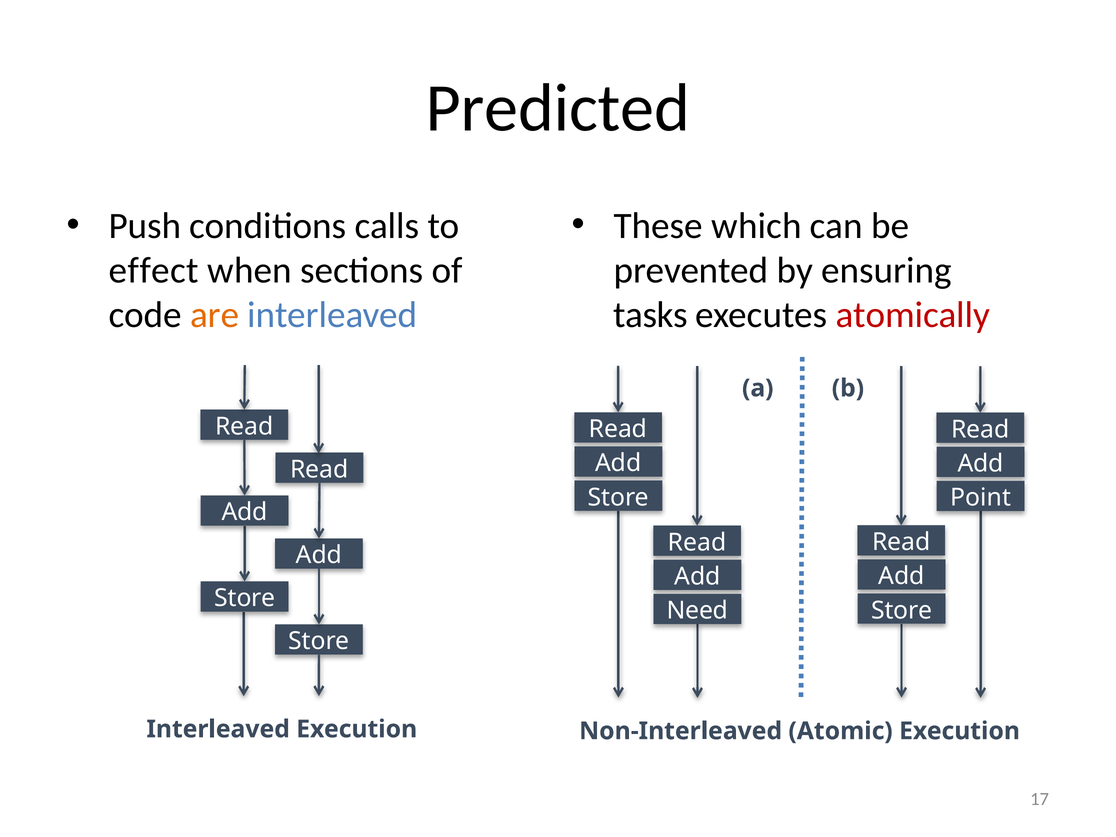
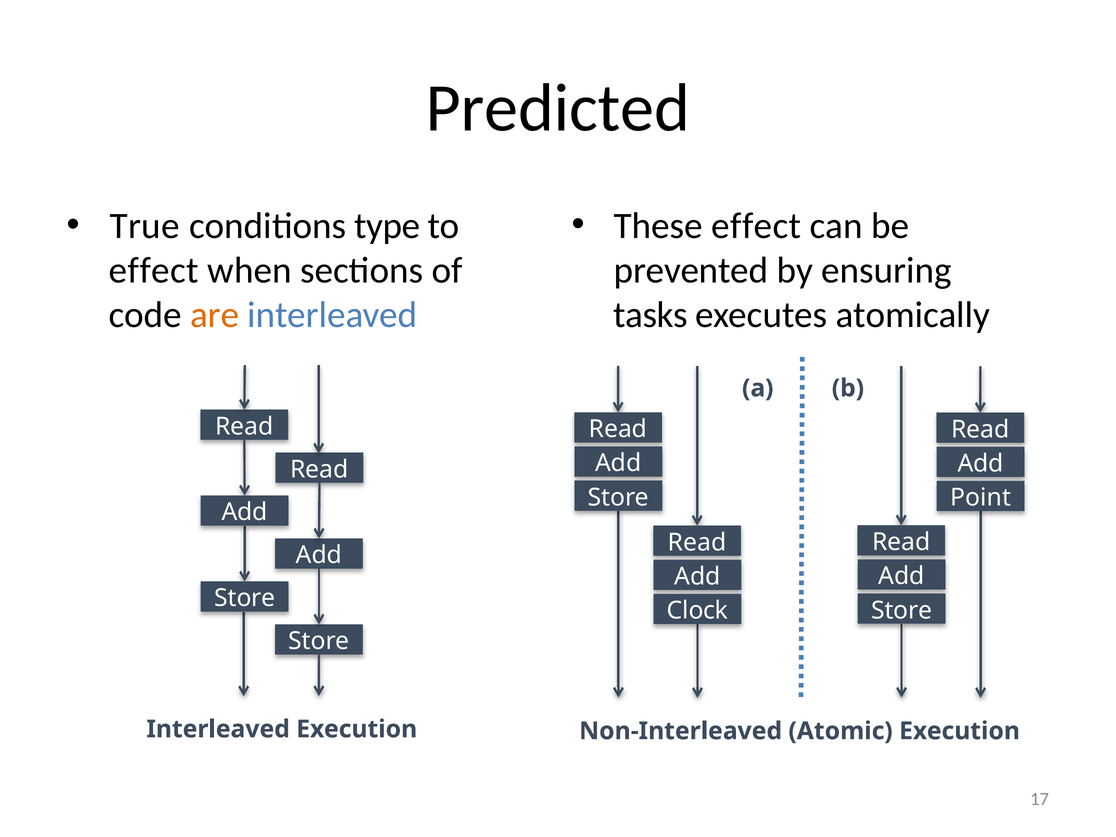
Push: Push -> True
calls: calls -> type
These which: which -> effect
atomically colour: red -> black
Need: Need -> Clock
